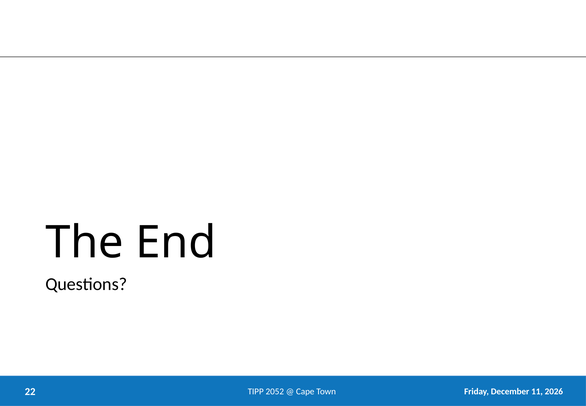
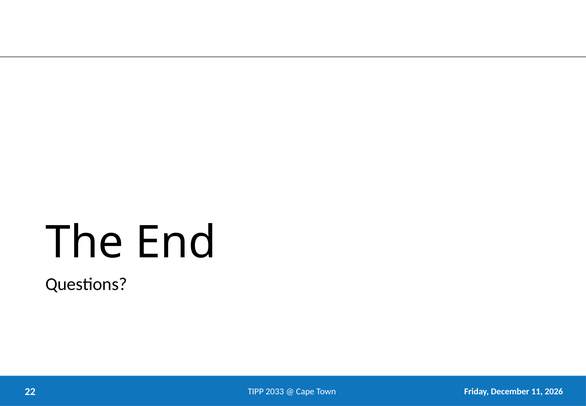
2052: 2052 -> 2033
